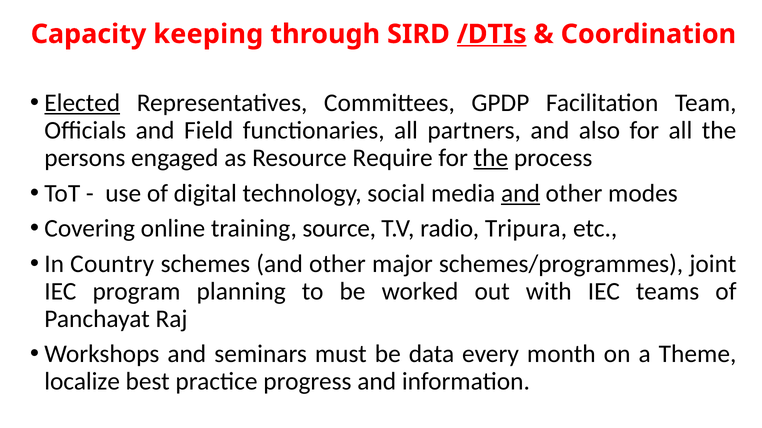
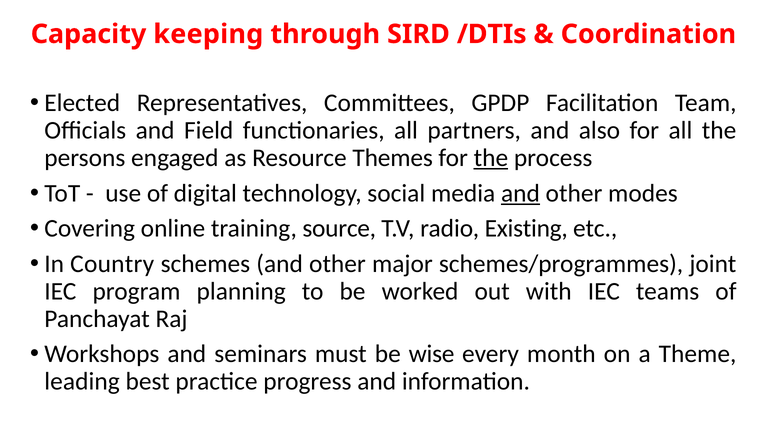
/DTIs underline: present -> none
Elected underline: present -> none
Require: Require -> Themes
Tripura: Tripura -> Existing
data: data -> wise
localize: localize -> leading
